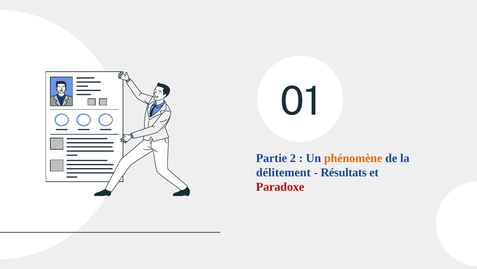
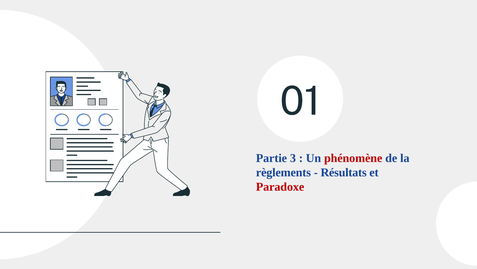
2: 2 -> 3
phénomène colour: orange -> red
délitement: délitement -> règlements
